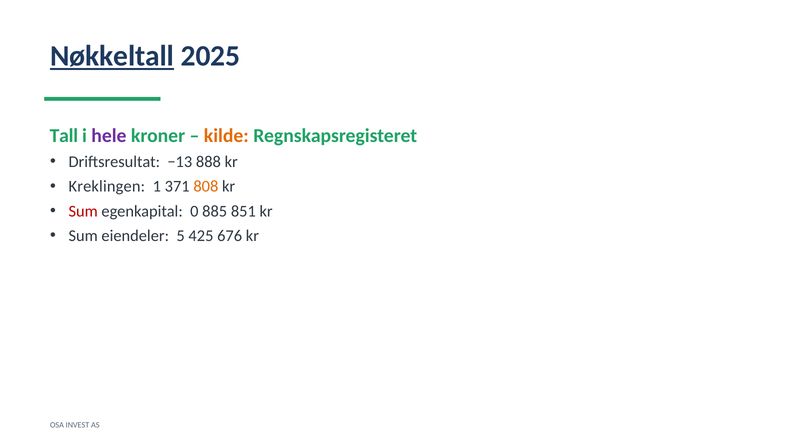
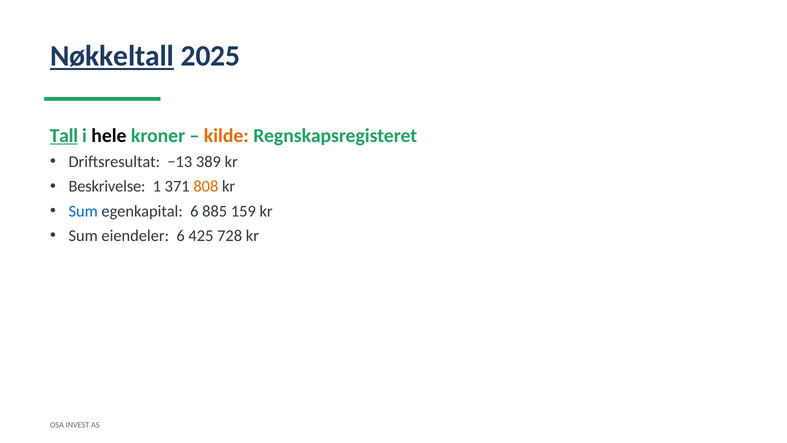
Tall underline: none -> present
hele colour: purple -> black
888: 888 -> 389
Kreklingen: Kreklingen -> Beskrivelse
Sum at (83, 211) colour: red -> blue
egenkapital 0: 0 -> 6
851: 851 -> 159
eiendeler 5: 5 -> 6
676: 676 -> 728
